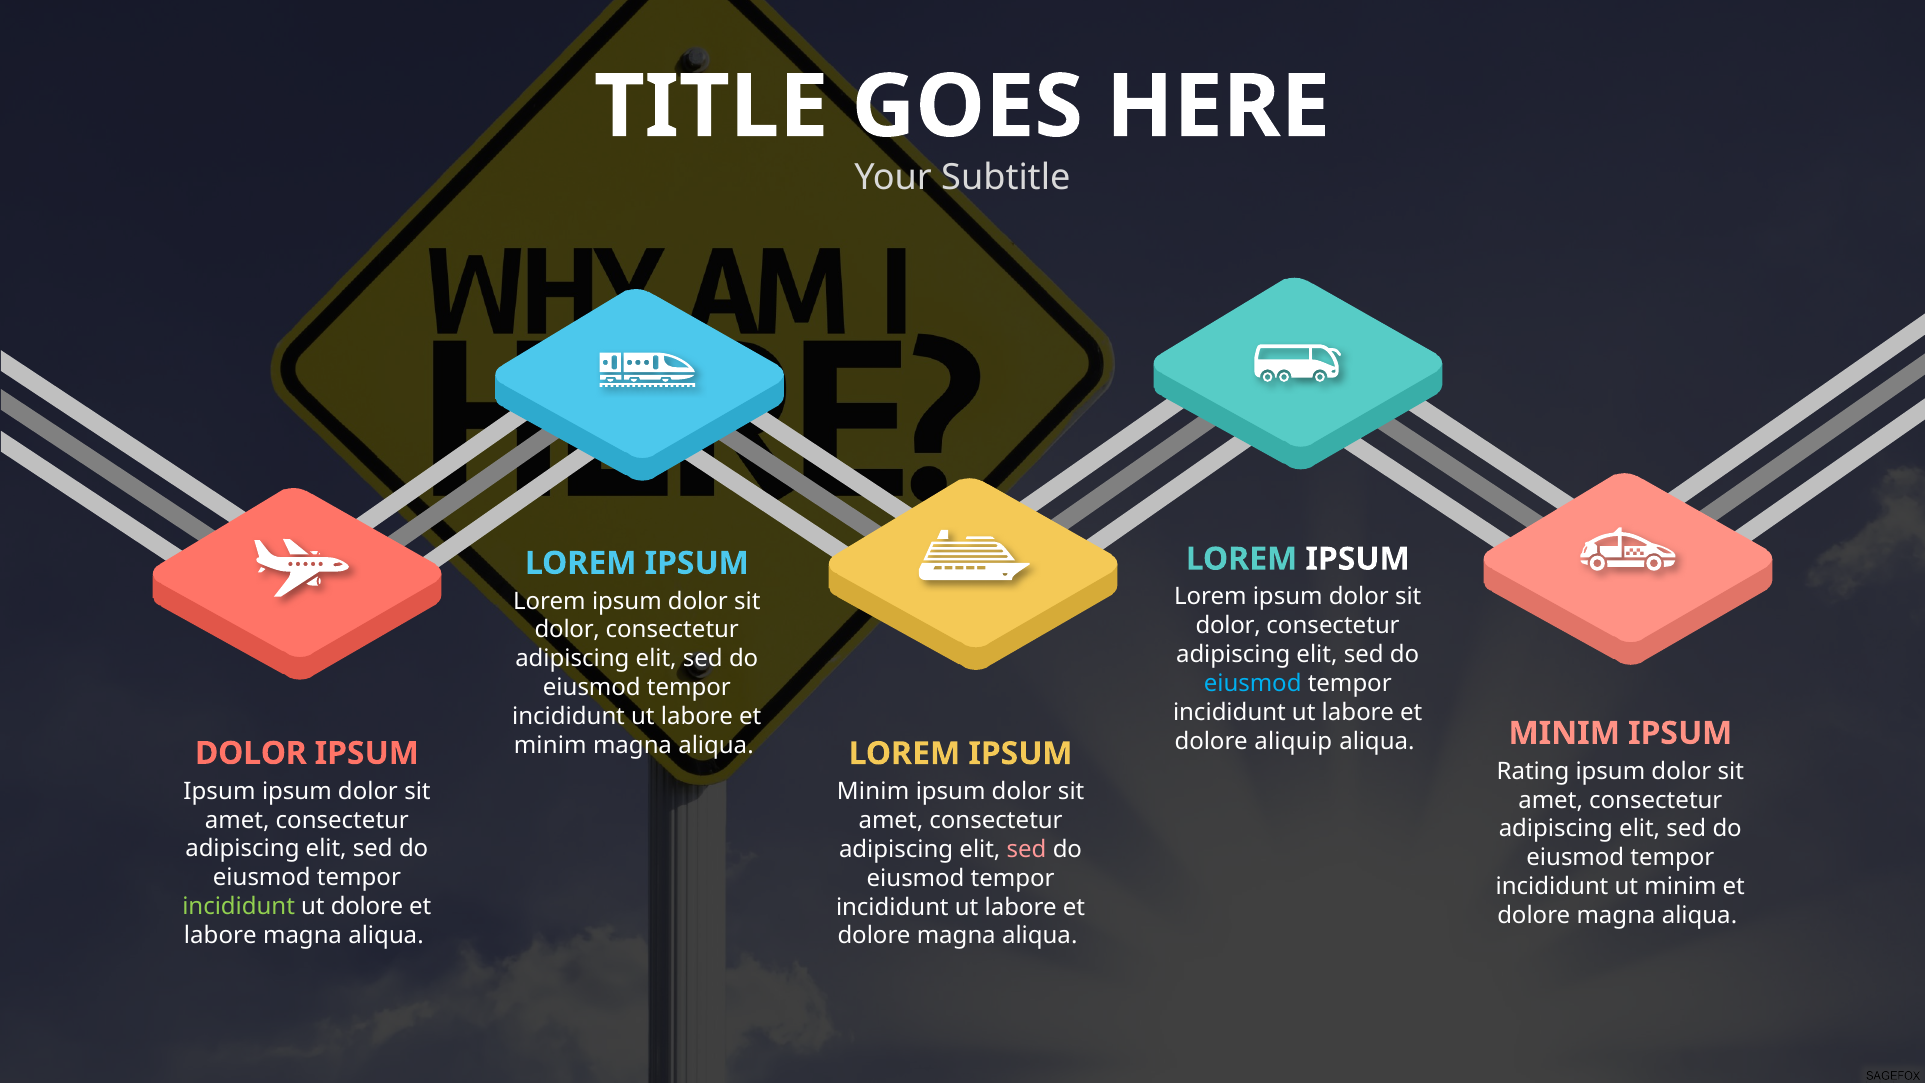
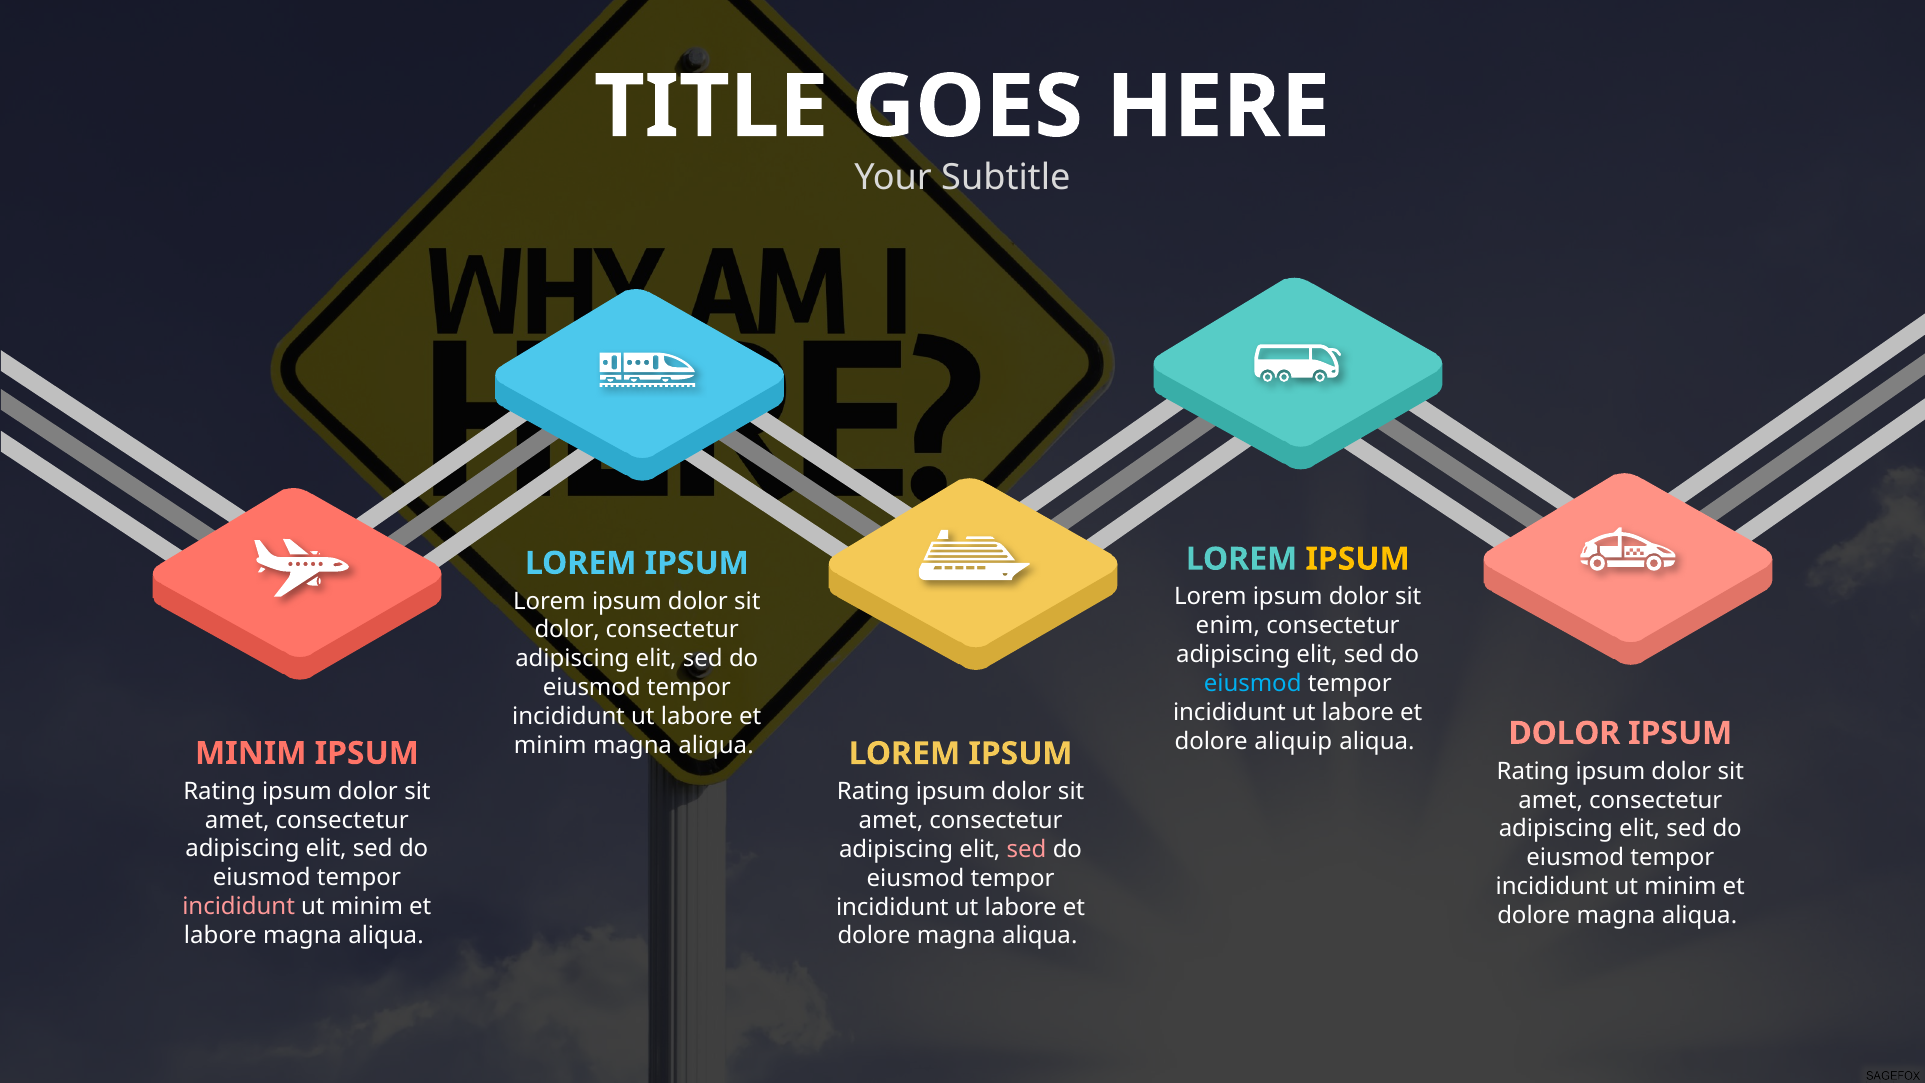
IPSUM at (1358, 559) colour: white -> yellow
dolor at (1228, 626): dolor -> enim
aliqua MINIM: MINIM -> DOLOR
DOLOR at (251, 753): DOLOR -> MINIM
Ipsum at (219, 791): Ipsum -> Rating
Minim at (873, 791): Minim -> Rating
incididunt at (239, 907) colour: light green -> pink
dolore at (367, 907): dolore -> minim
